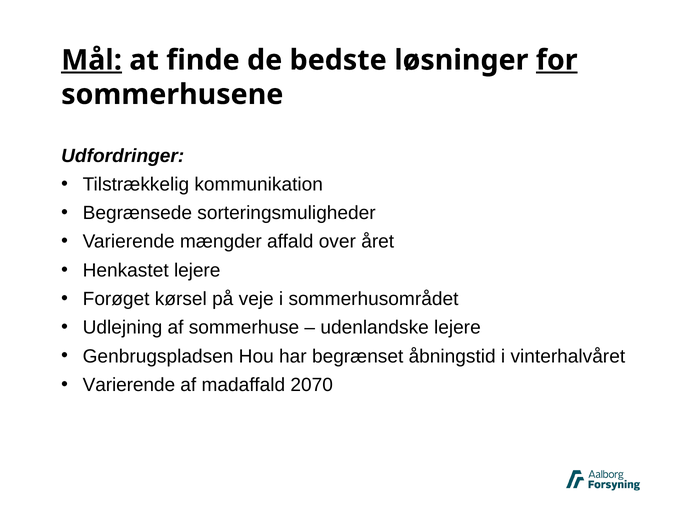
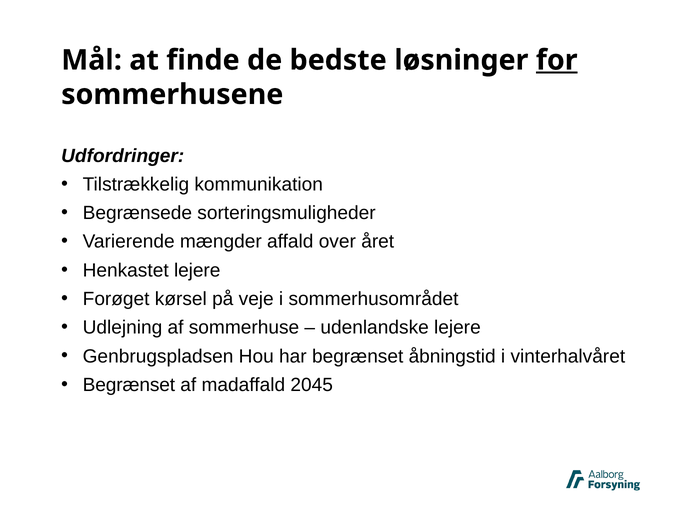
Mål underline: present -> none
Varierende at (129, 385): Varierende -> Begrænset
2070: 2070 -> 2045
